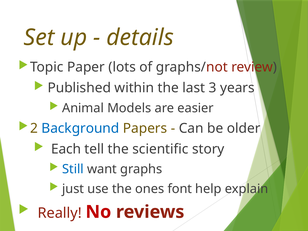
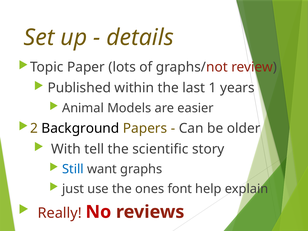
3: 3 -> 1
Background colour: blue -> black
Each: Each -> With
